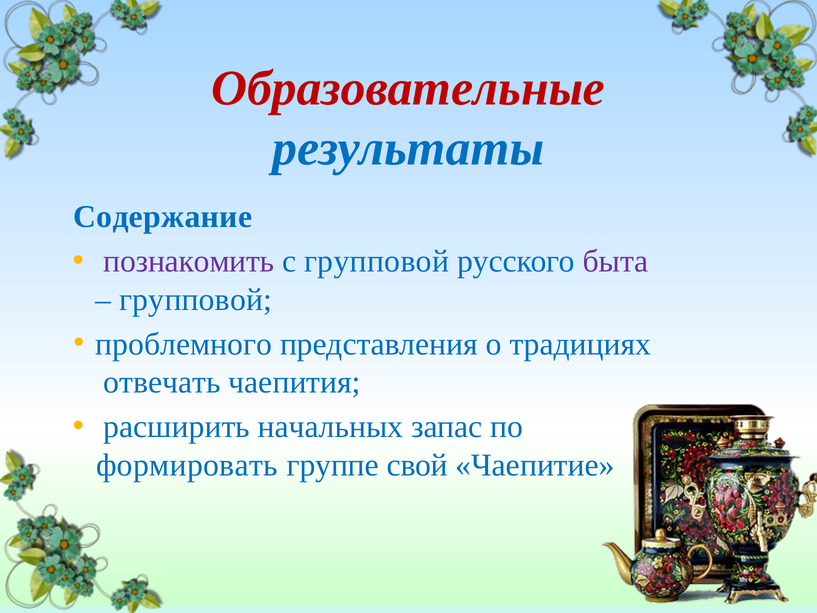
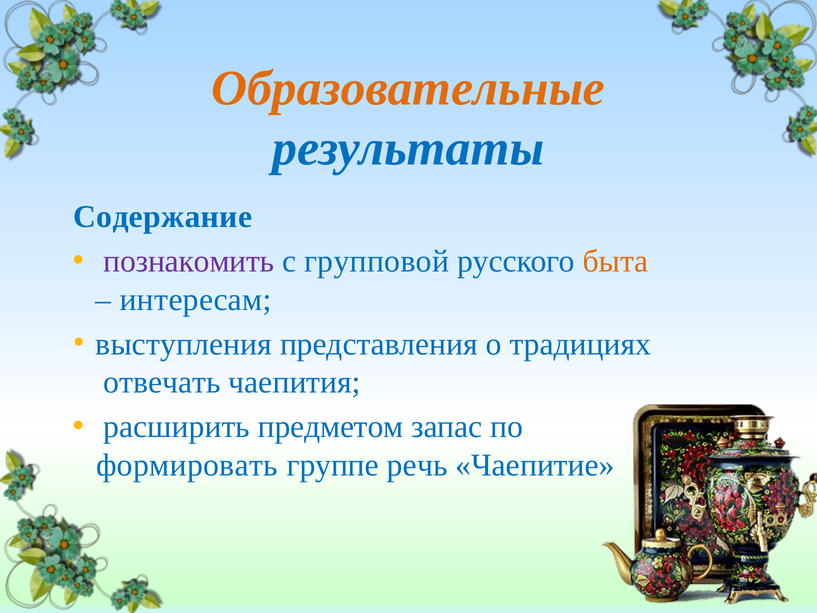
Образовательные colour: red -> orange
быта colour: purple -> orange
групповой at (196, 300): групповой -> интересам
проблемного: проблемного -> выступления
начальных: начальных -> предметом
свой: свой -> речь
